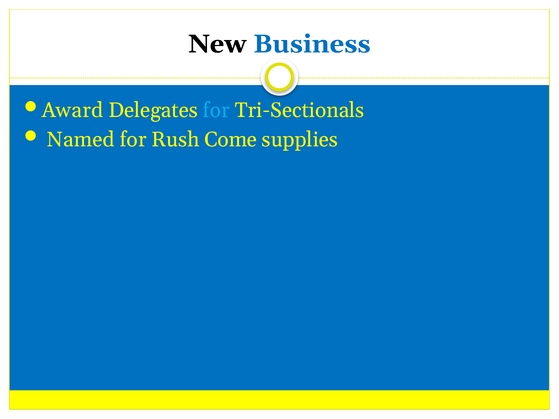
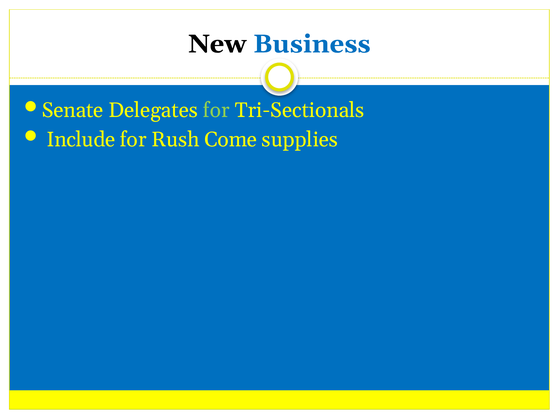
Award: Award -> Senate
for at (216, 110) colour: light blue -> light green
Named: Named -> Include
